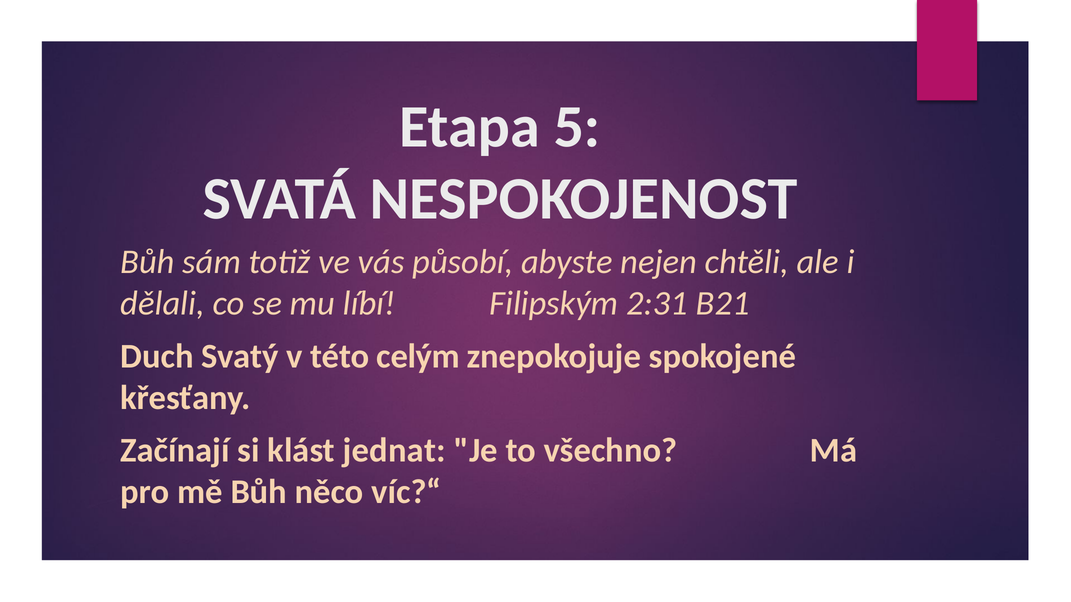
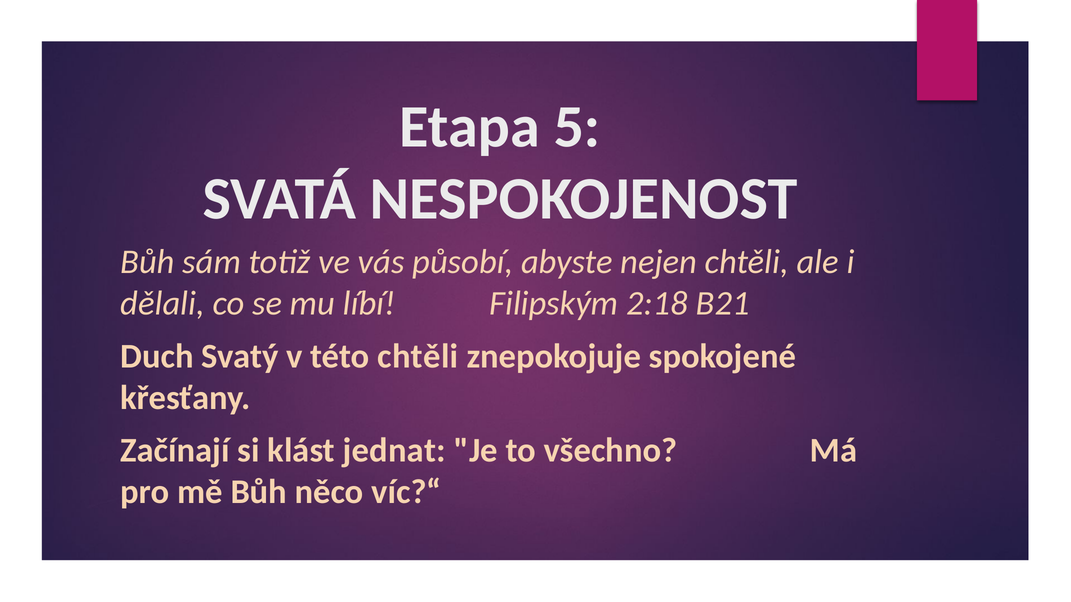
2:31: 2:31 -> 2:18
této celým: celým -> chtěli
